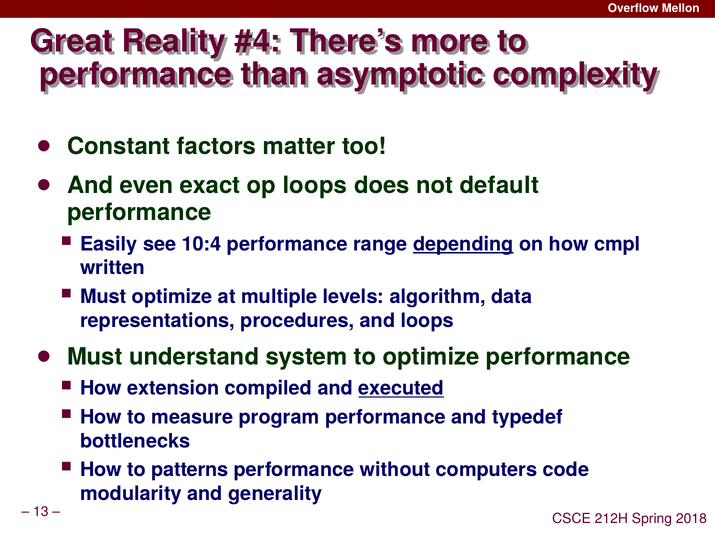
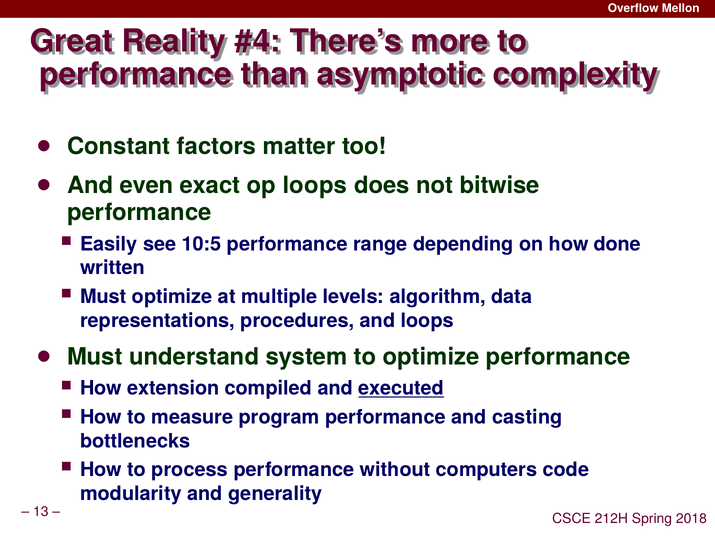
default: default -> bitwise
10:4: 10:4 -> 10:5
depending underline: present -> none
cmpl: cmpl -> done
typedef: typedef -> casting
patterns: patterns -> process
